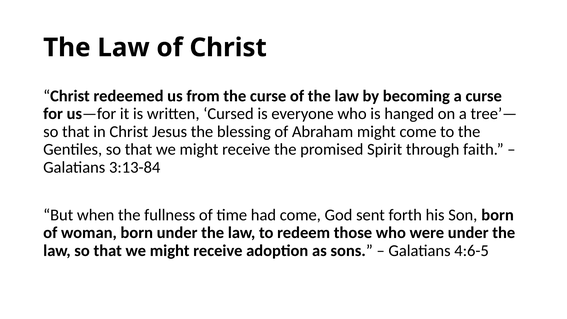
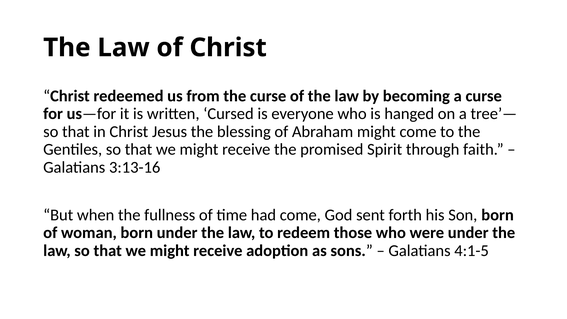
3:13-84: 3:13-84 -> 3:13-16
4:6-5: 4:6-5 -> 4:1-5
